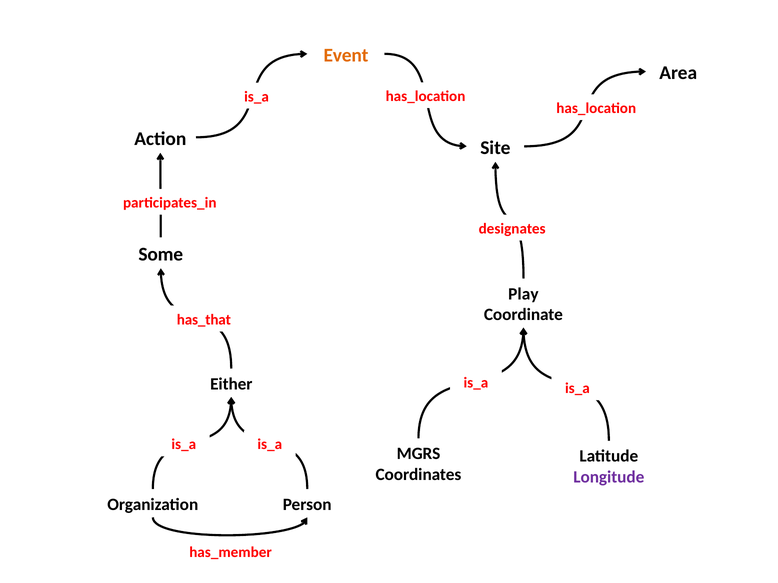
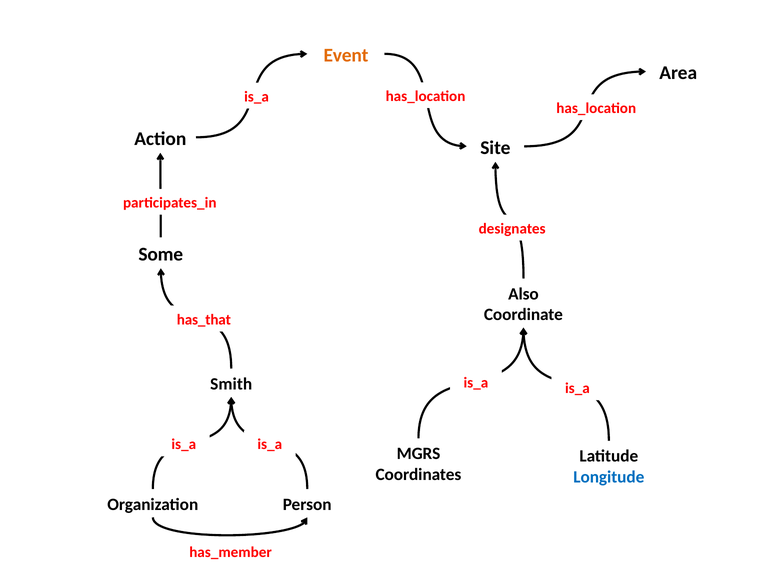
Play: Play -> Also
Either: Either -> Smith
Longitude colour: purple -> blue
